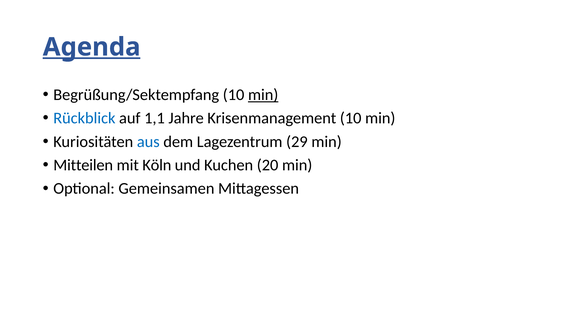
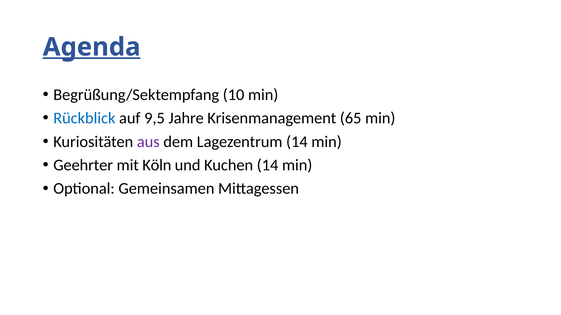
min at (263, 95) underline: present -> none
1,1: 1,1 -> 9,5
Krisenmanagement 10: 10 -> 65
aus colour: blue -> purple
Lagezentrum 29: 29 -> 14
Mitteilen: Mitteilen -> Geehrter
Kuchen 20: 20 -> 14
